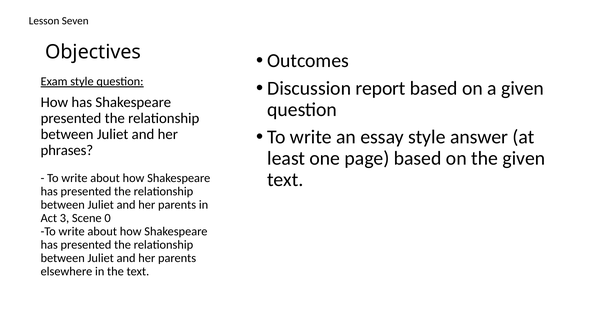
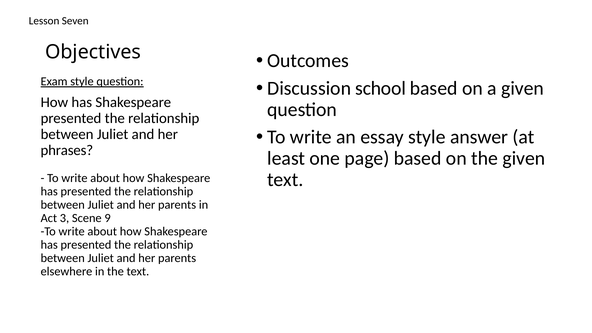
report: report -> school
0: 0 -> 9
